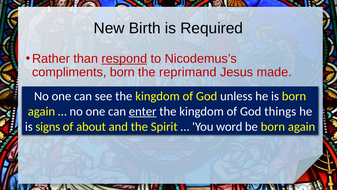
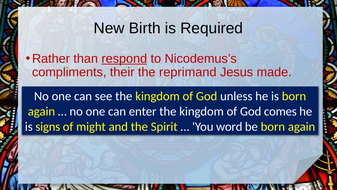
compliments born: born -> their
enter underline: present -> none
things: things -> comes
about: about -> might
